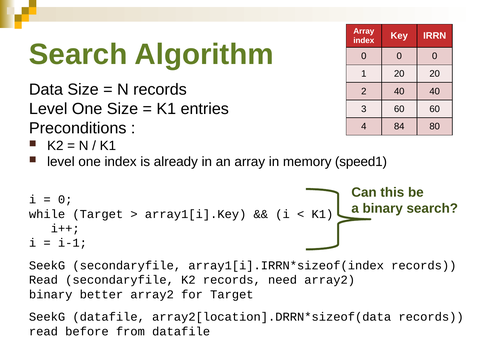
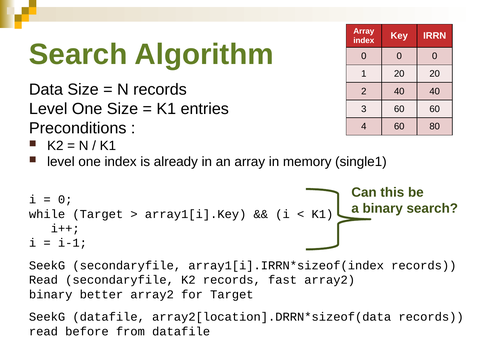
4 84: 84 -> 60
speed1: speed1 -> single1
need: need -> fast
